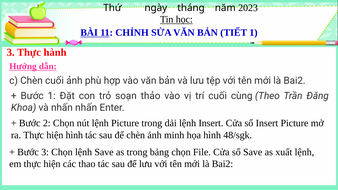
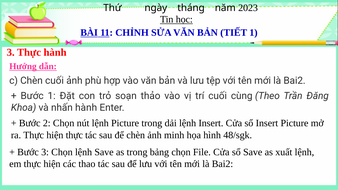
nhấn nhấn: nhấn -> hành
hiện hình: hình -> thực
